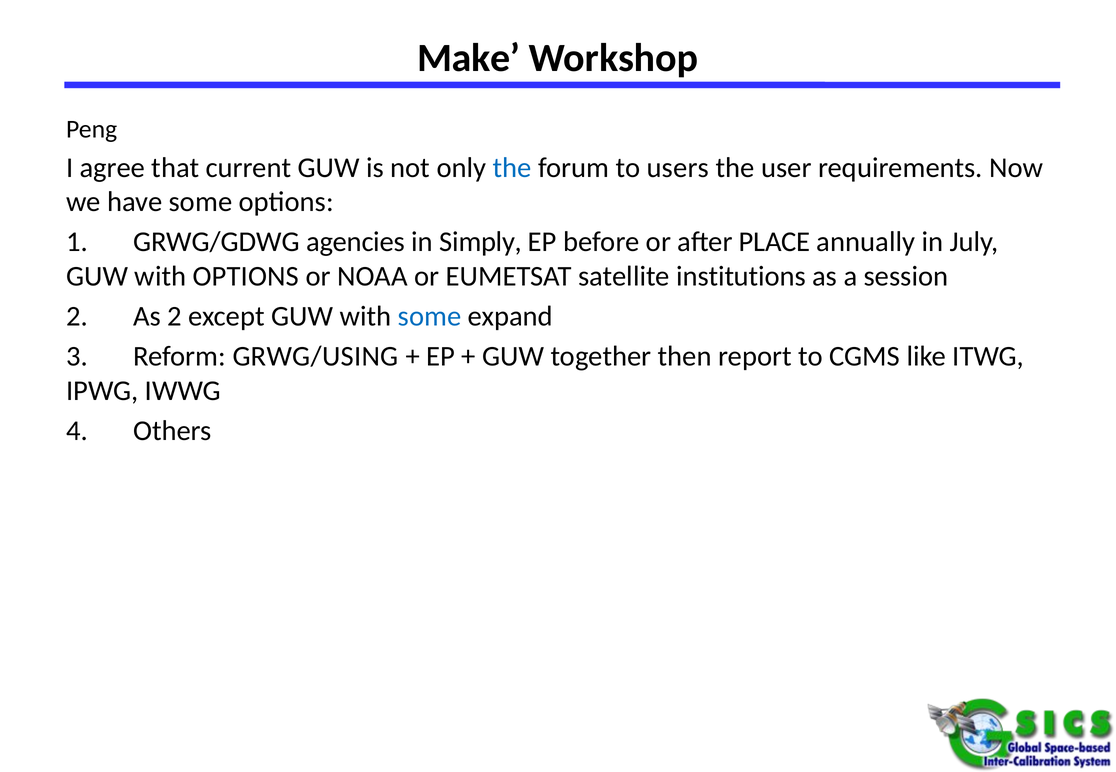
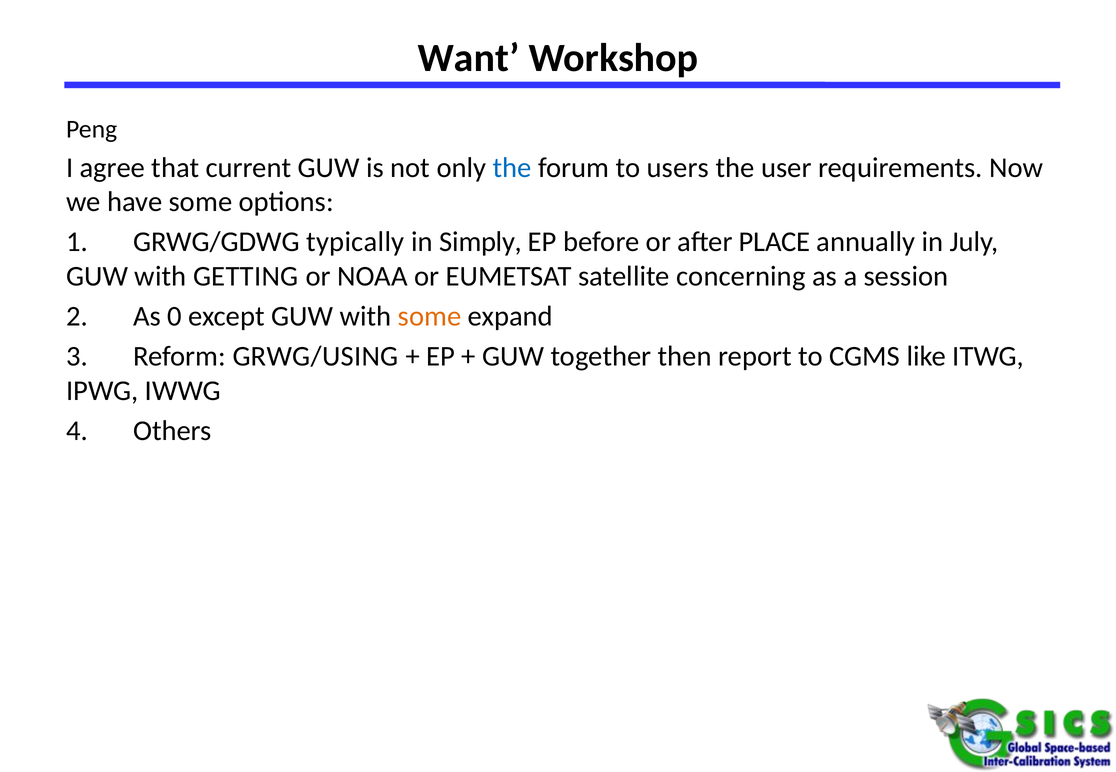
Make: Make -> Want
agencies: agencies -> typically
with OPTIONS: OPTIONS -> GETTING
institutions: institutions -> concerning
As 2: 2 -> 0
some at (430, 317) colour: blue -> orange
